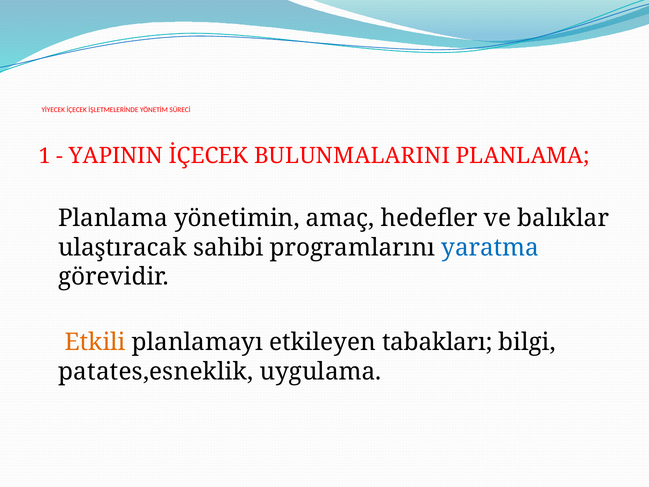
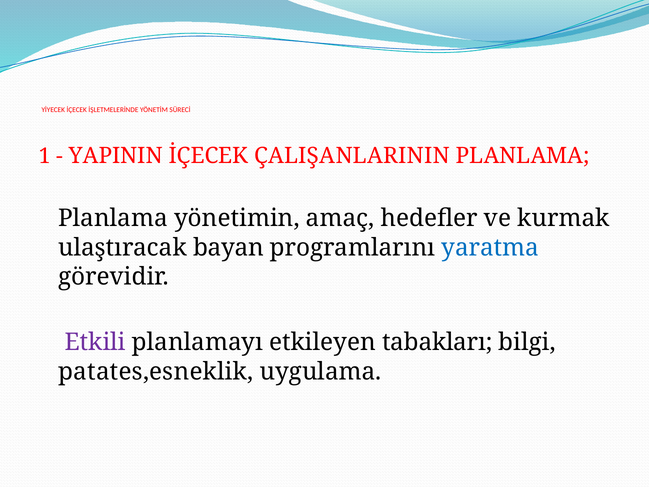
BULUNMALARINI: BULUNMALARINI -> ÇALIŞANLARININ
balıklar: balıklar -> kurmak
sahibi: sahibi -> bayan
Etkili colour: orange -> purple
